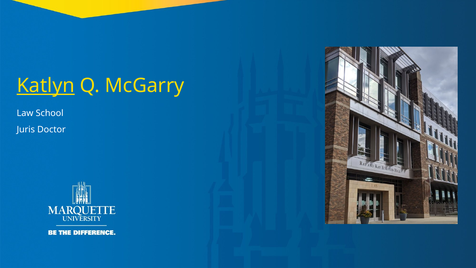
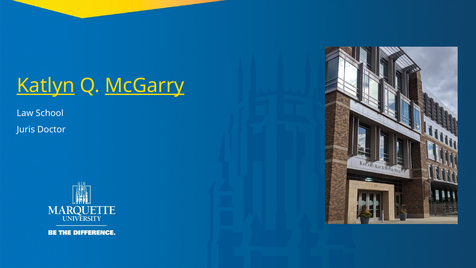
McGarry underline: none -> present
